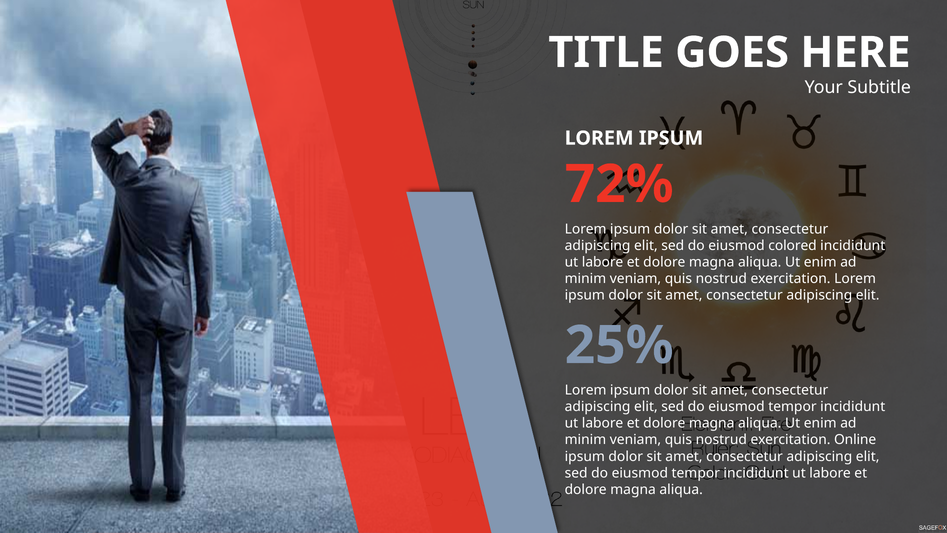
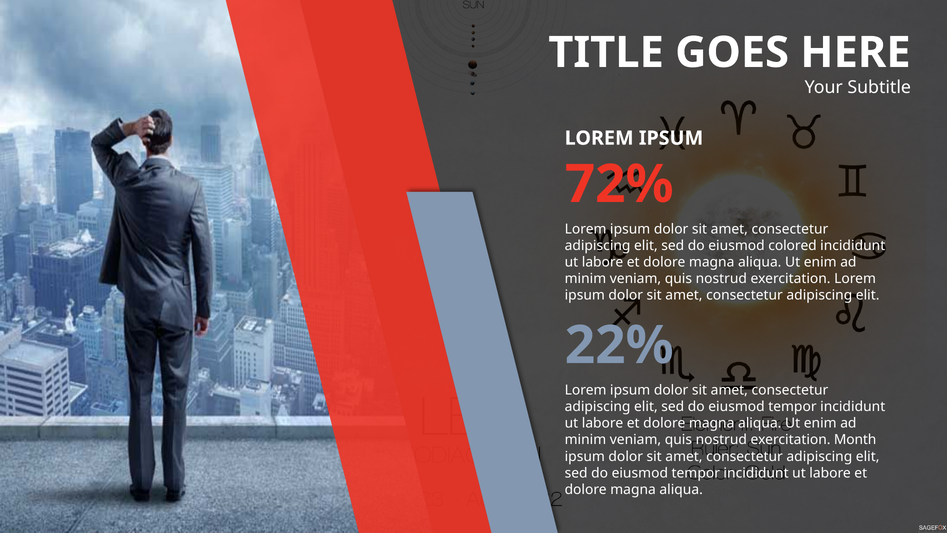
25%: 25% -> 22%
Online: Online -> Month
